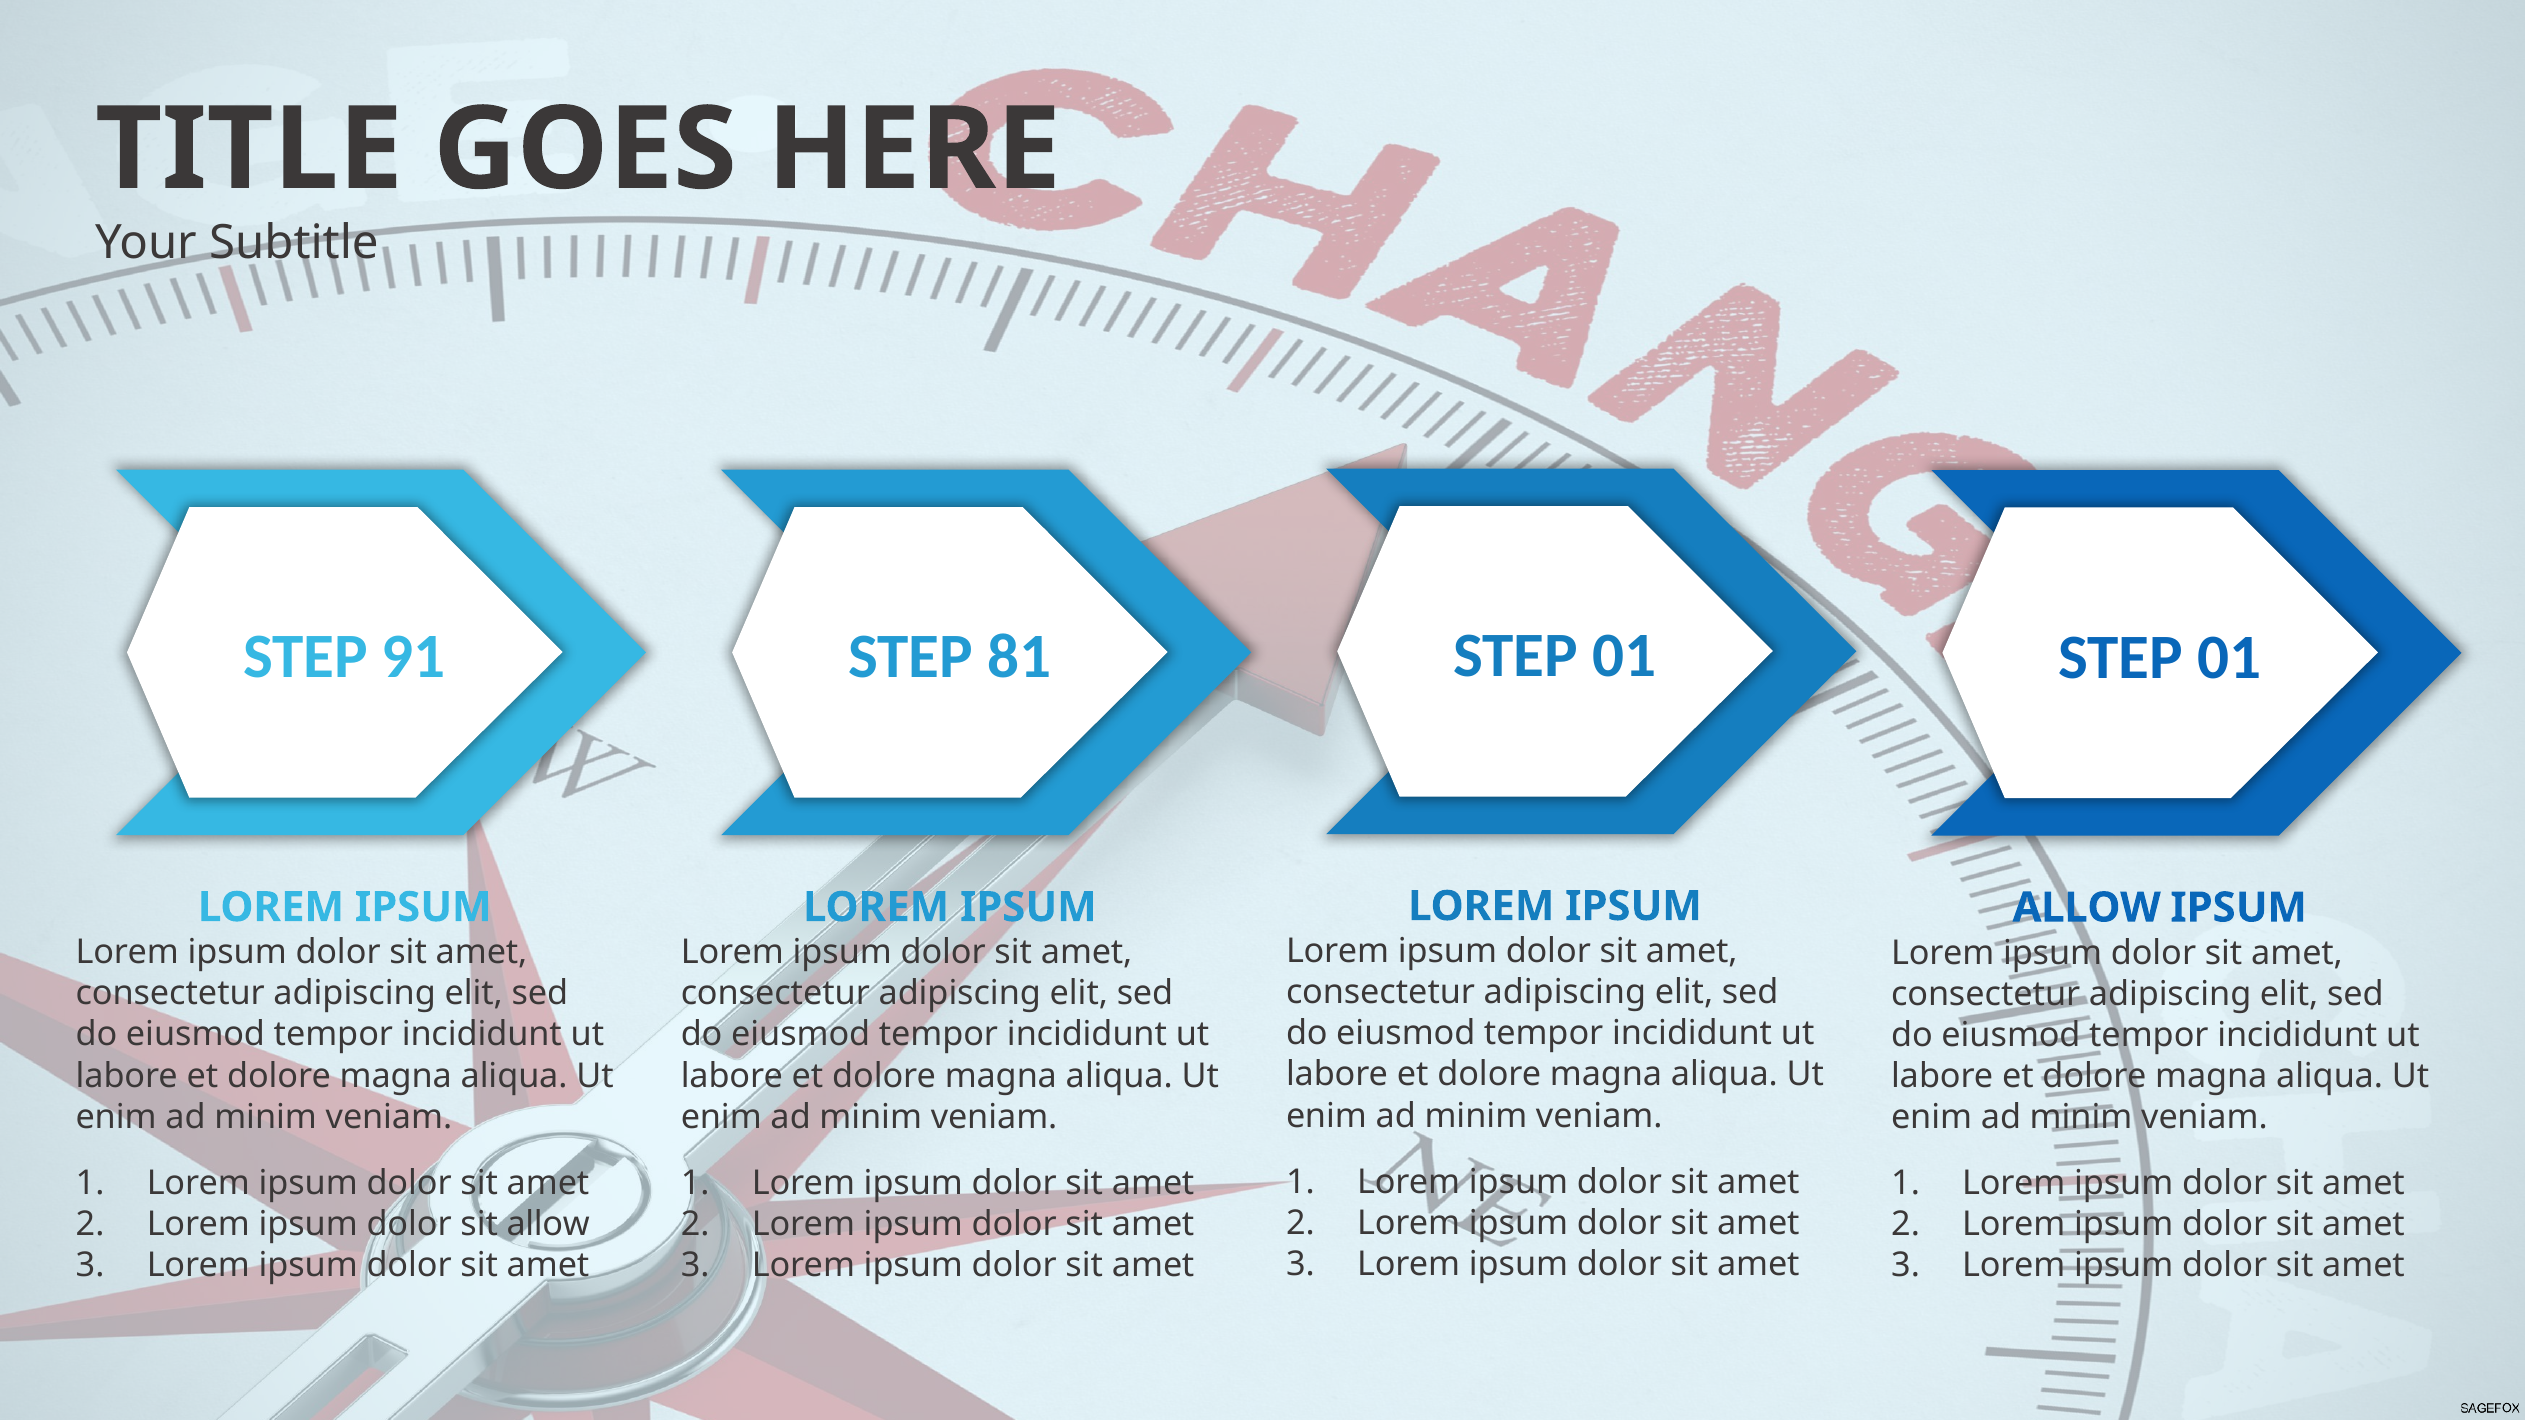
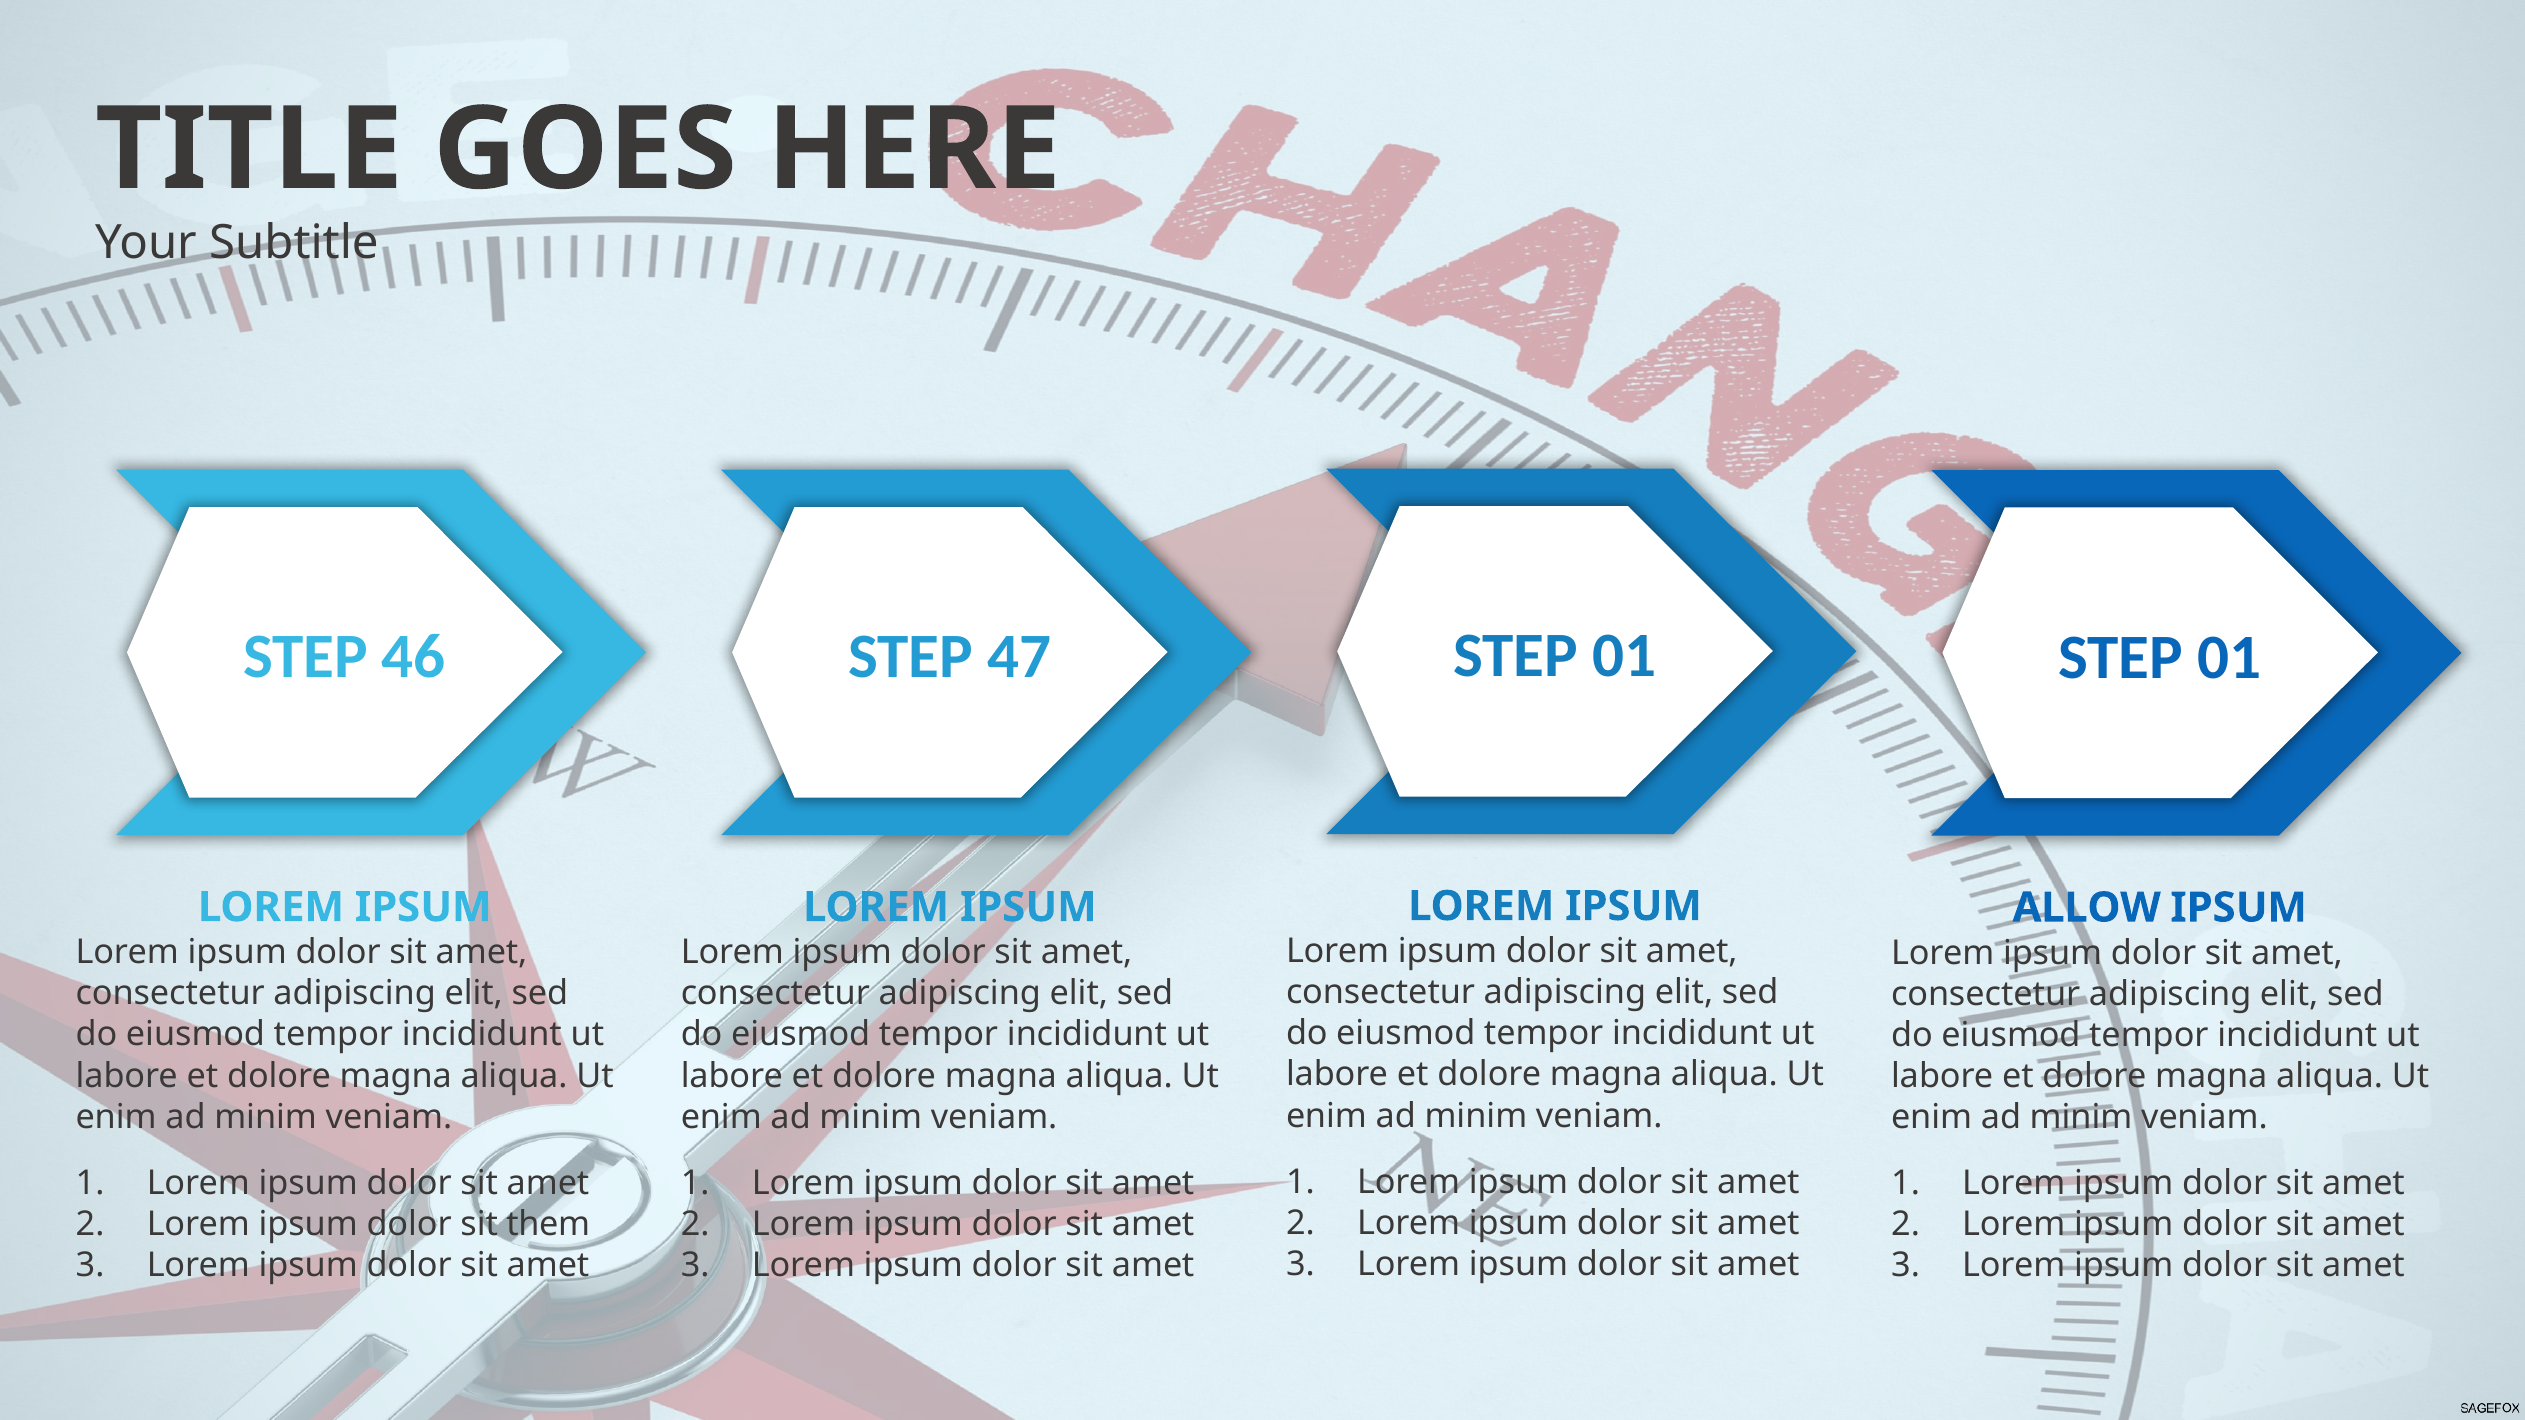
91: 91 -> 46
81: 81 -> 47
sit allow: allow -> them
